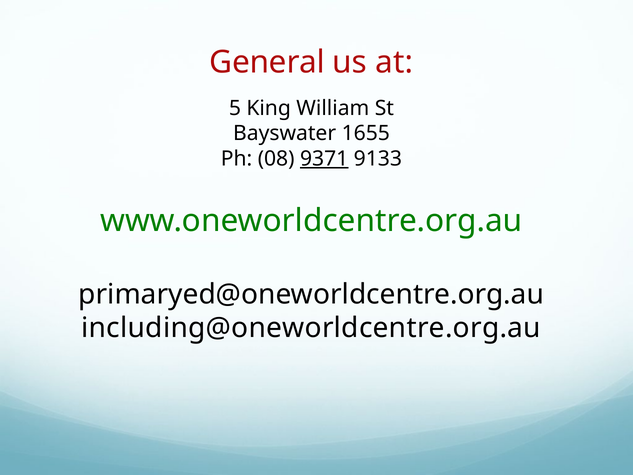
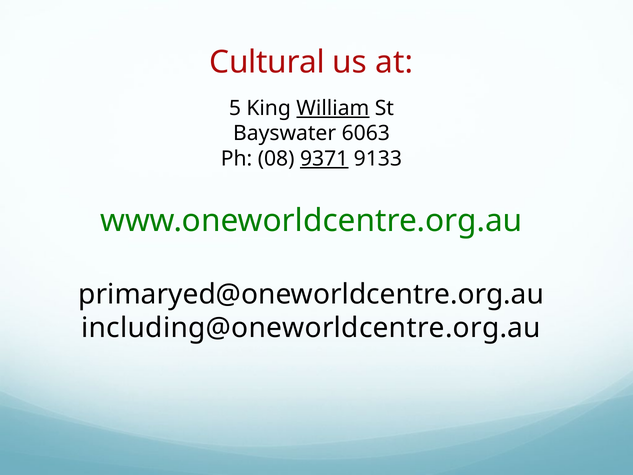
General: General -> Cultural
William underline: none -> present
1655: 1655 -> 6063
